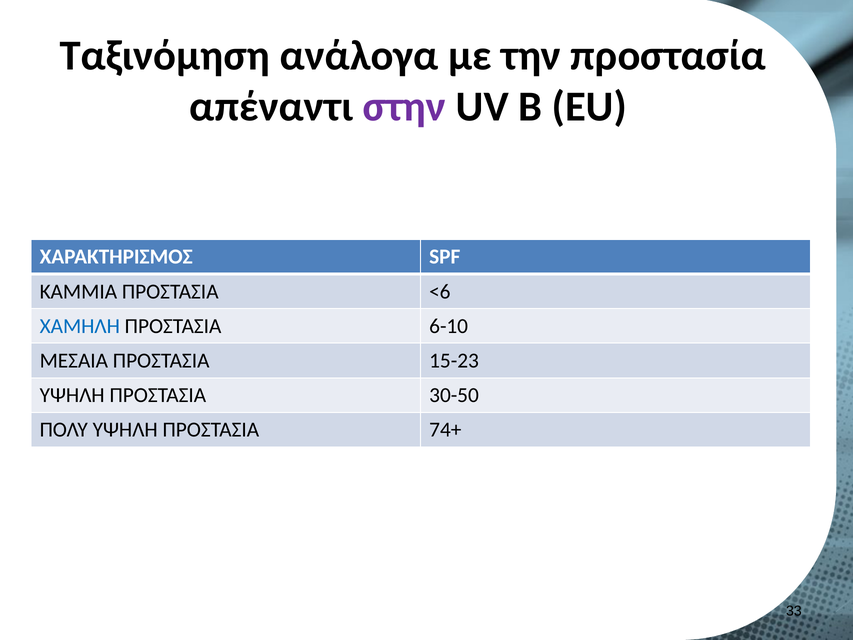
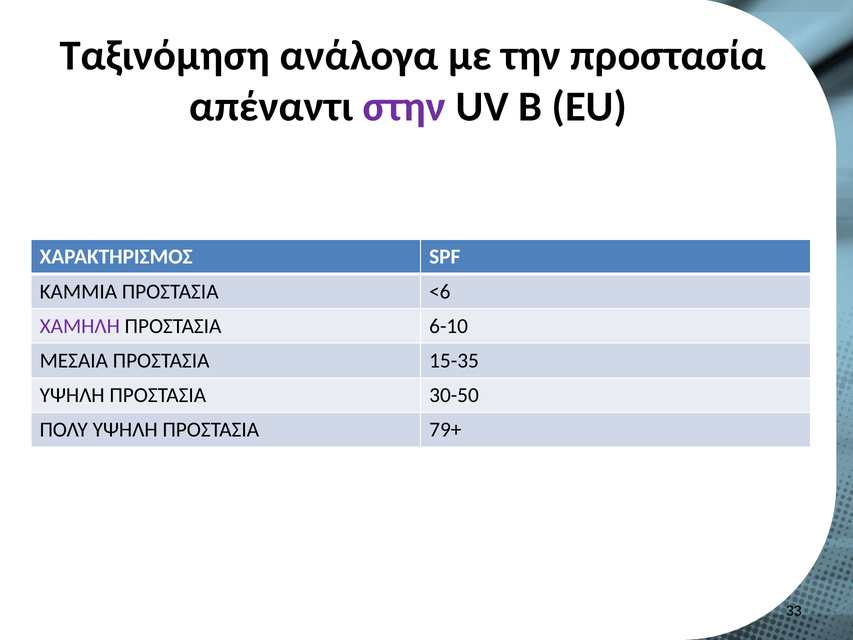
ΧΑΜΗΛΗ colour: blue -> purple
15-23: 15-23 -> 15-35
74+: 74+ -> 79+
